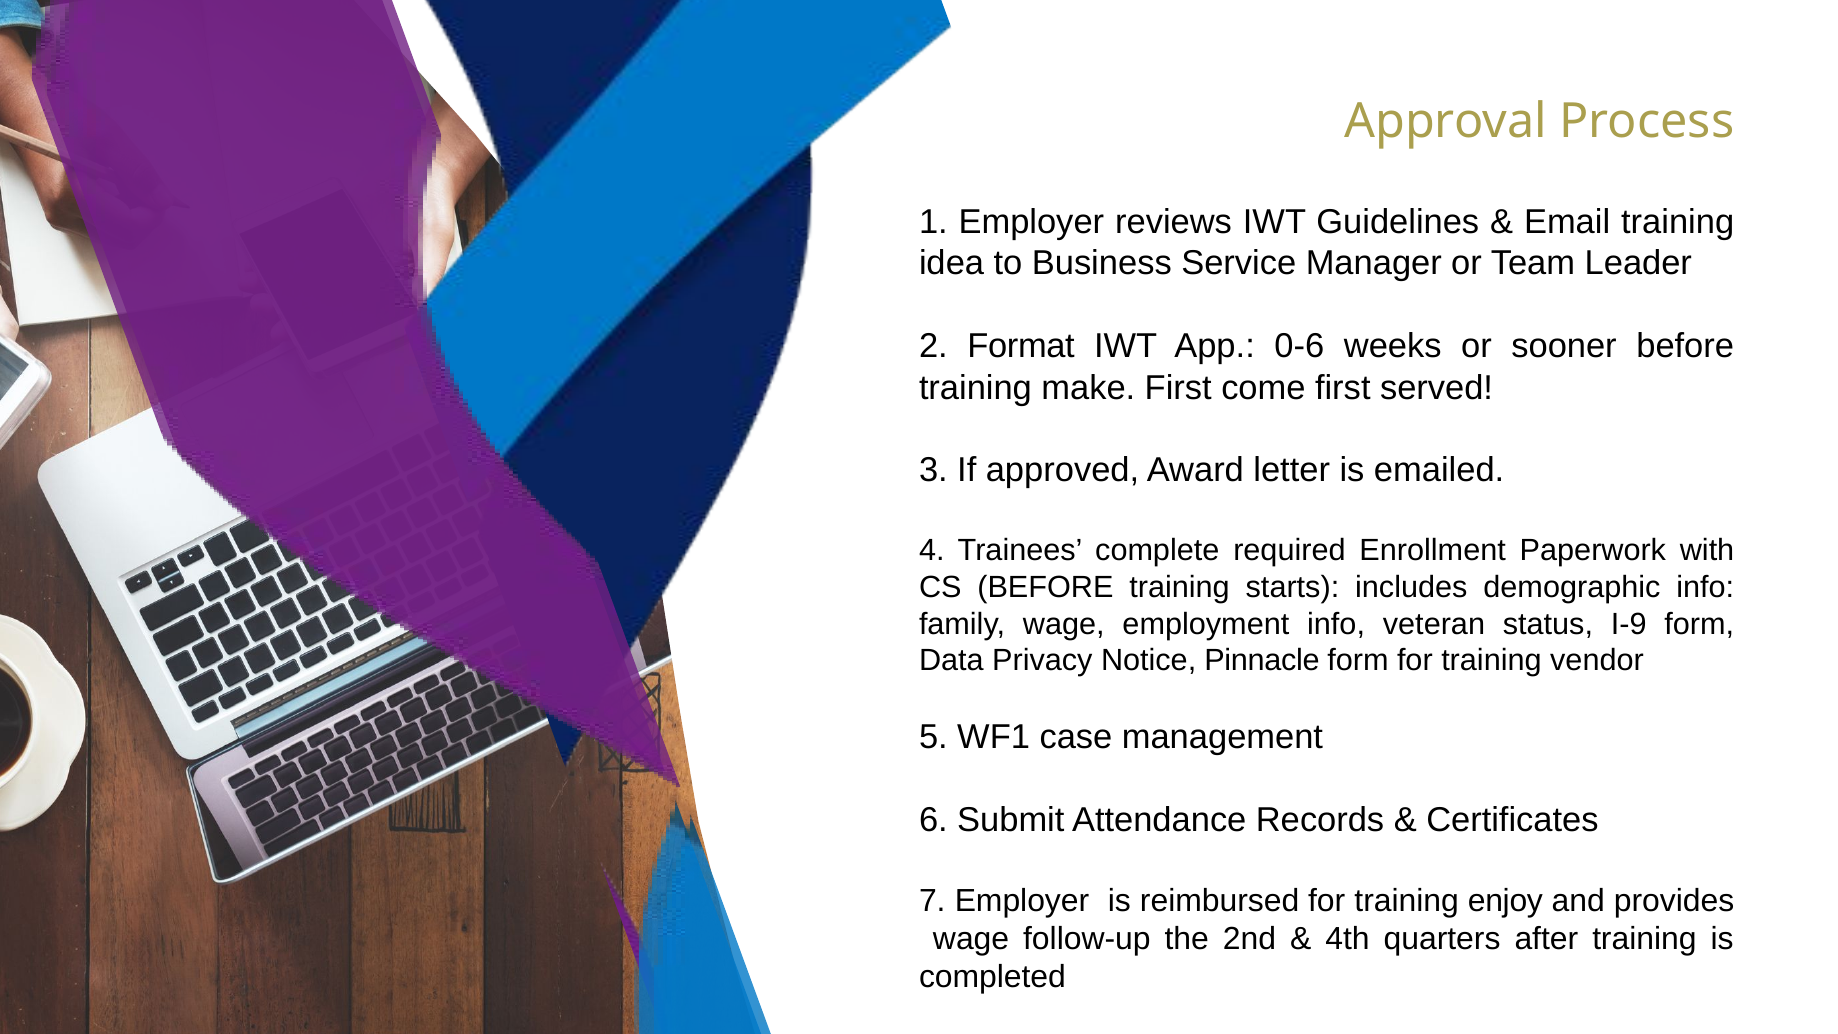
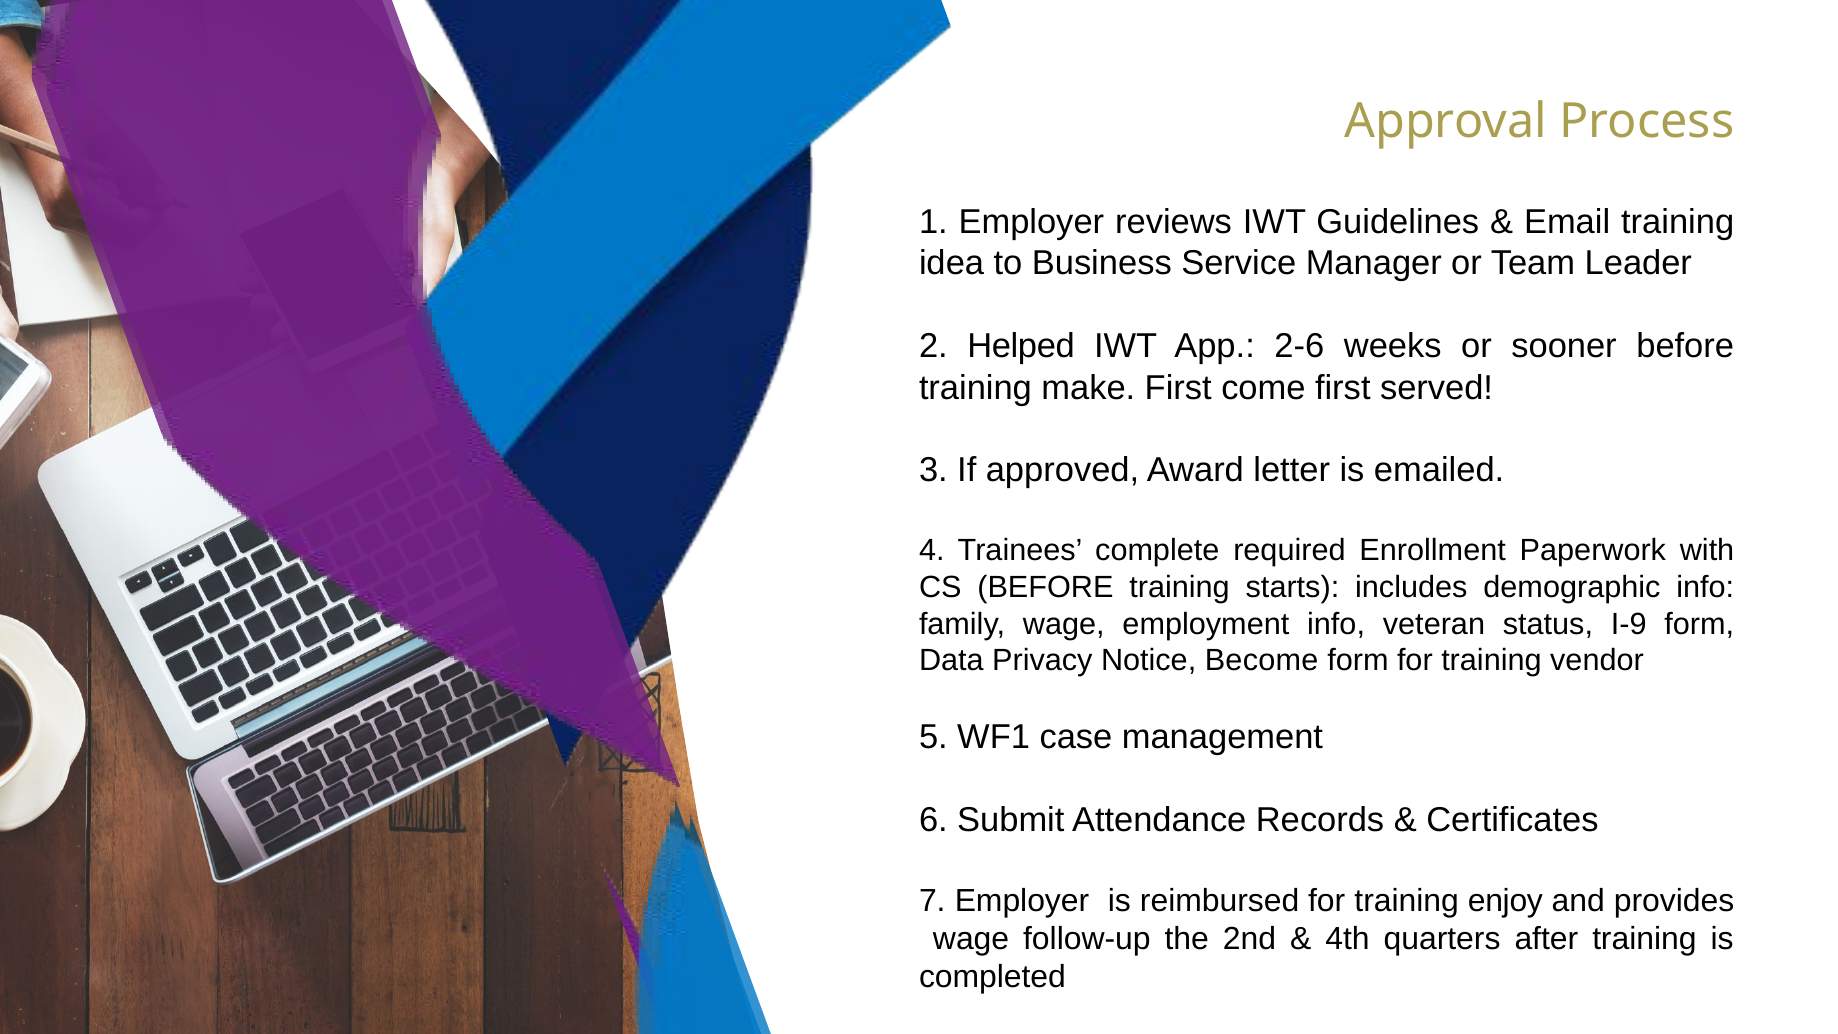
Format: Format -> Helped
0-6: 0-6 -> 2-6
Pinnacle: Pinnacle -> Become
